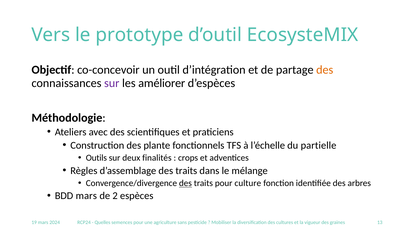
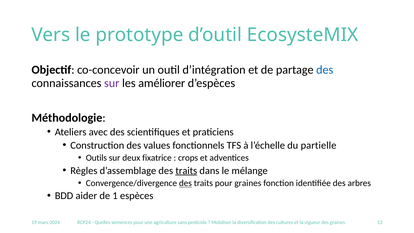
des at (325, 70) colour: orange -> blue
plante: plante -> values
finalités: finalités -> fixatrice
traits at (186, 170) underline: none -> present
pour culture: culture -> graines
BDD mars: mars -> aider
2: 2 -> 1
